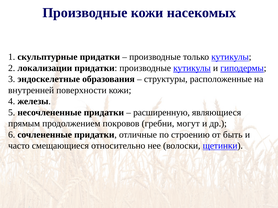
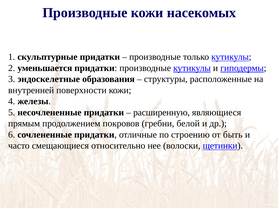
локализации: локализации -> уменьшается
могут: могут -> белой
